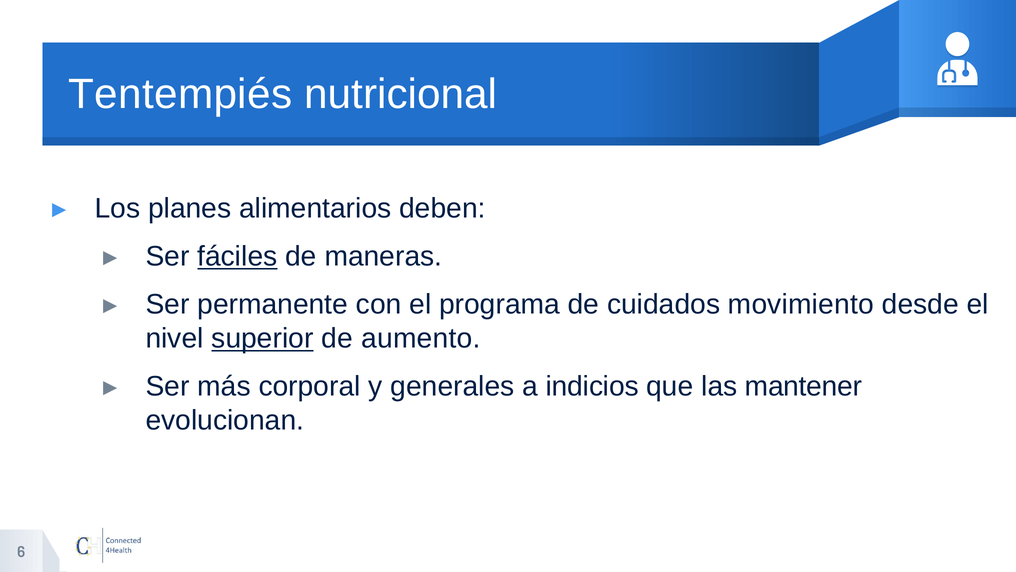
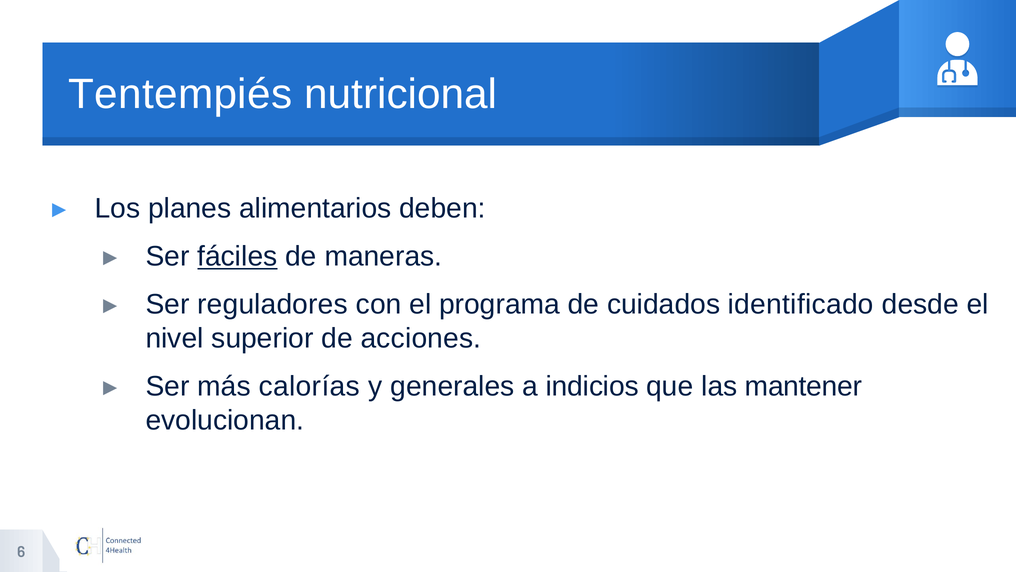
permanente: permanente -> reguladores
movimiento: movimiento -> identificado
superior underline: present -> none
aumento: aumento -> acciones
corporal: corporal -> calorías
